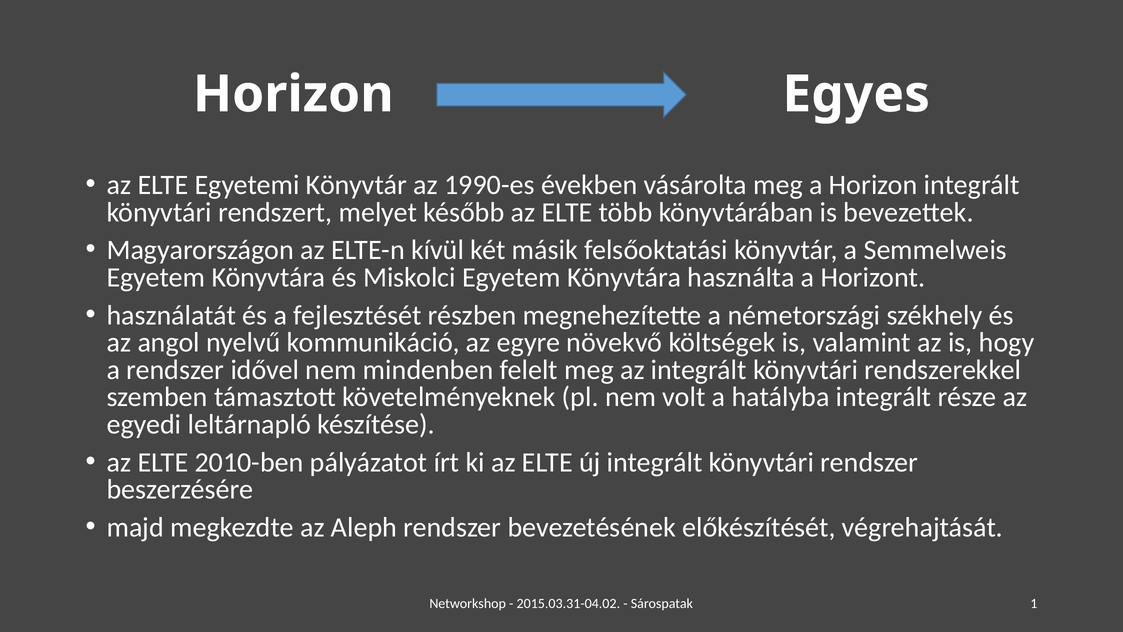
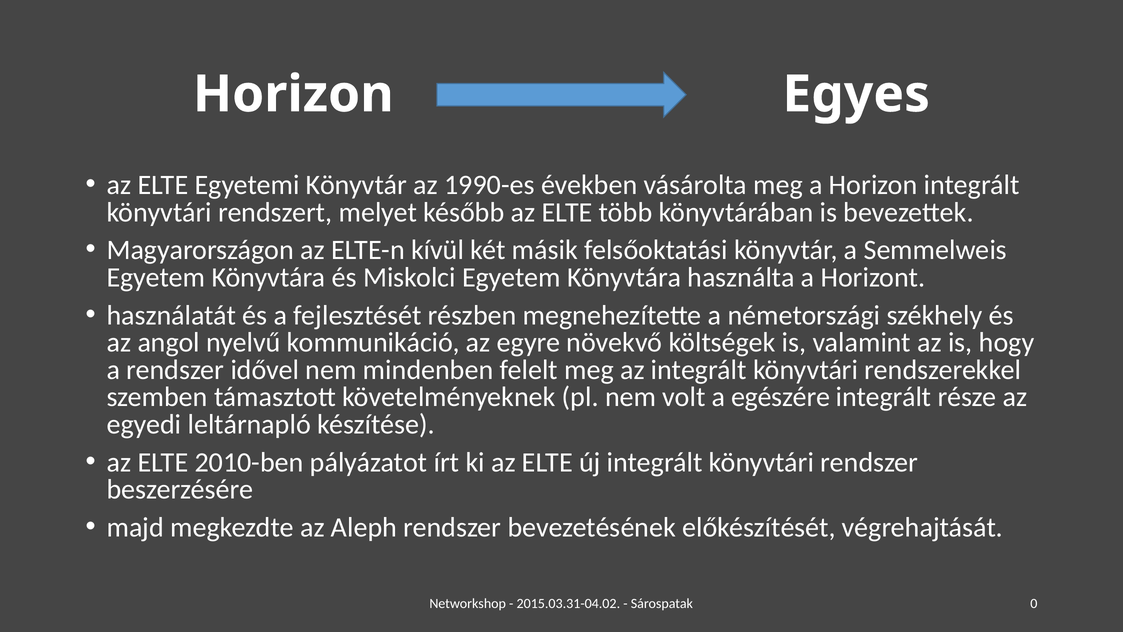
hatályba: hatályba -> egészére
1: 1 -> 0
